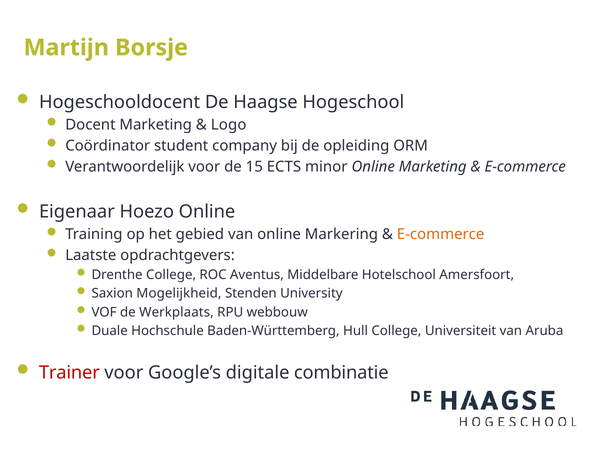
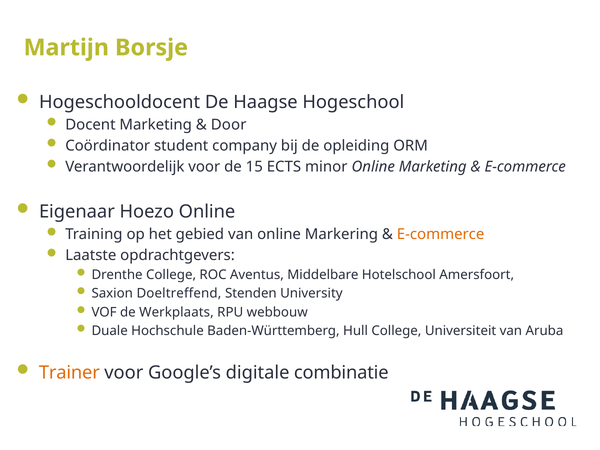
Logo: Logo -> Door
Mogelijkheid: Mogelijkheid -> Doeltreffend
Trainer colour: red -> orange
